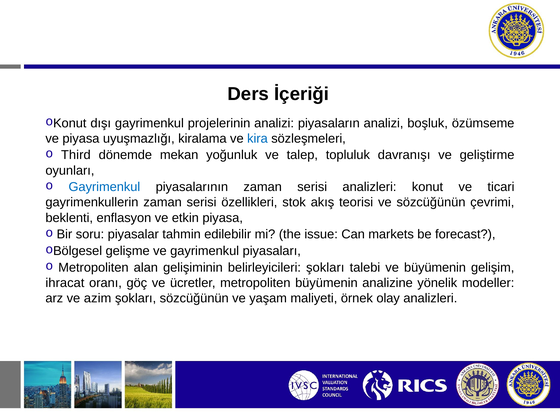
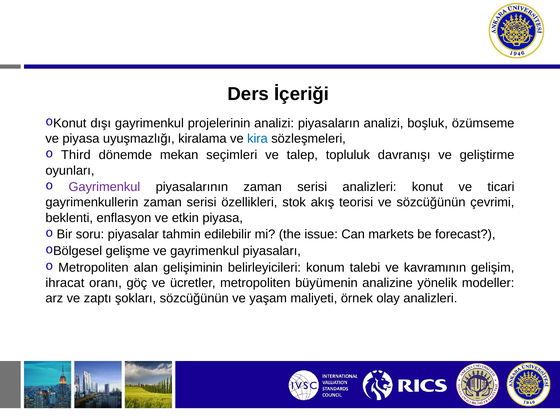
yoğunluk: yoğunluk -> seçimleri
Gayrimenkul at (104, 187) colour: blue -> purple
belirleyicileri şokları: şokları -> konum
ve büyümenin: büyümenin -> kavramının
azim: azim -> zaptı
